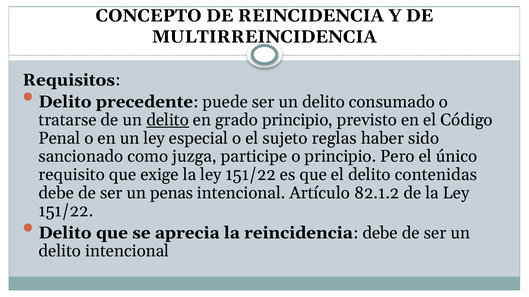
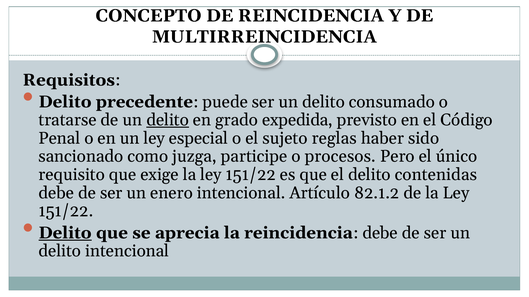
grado principio: principio -> expedida
o principio: principio -> procesos
penas: penas -> enero
Delito at (65, 233) underline: none -> present
